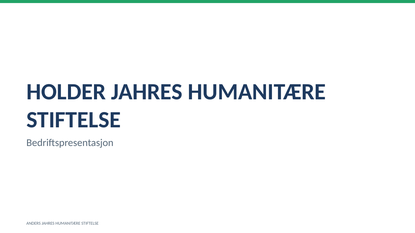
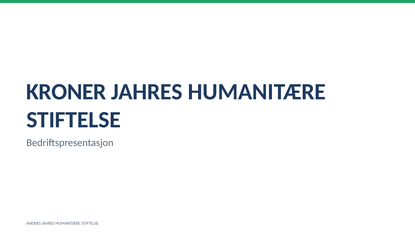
HOLDER: HOLDER -> KRONER
